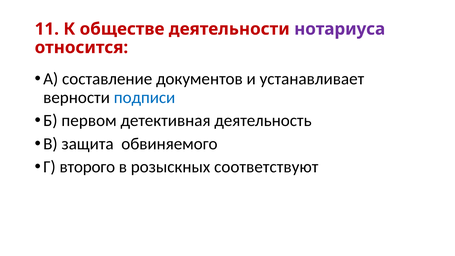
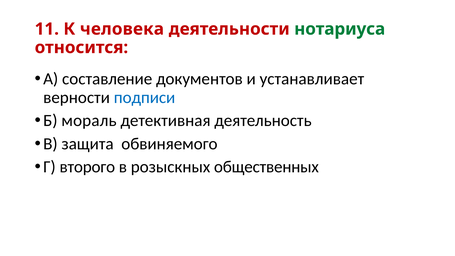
обществе: обществе -> человека
нотариуса colour: purple -> green
первом: первом -> мораль
соответствуют: соответствуют -> общественных
